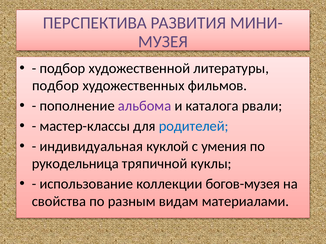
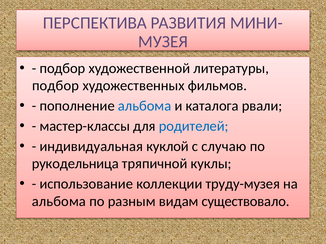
альбома at (145, 106) colour: purple -> blue
умения: умения -> случаю
богов-музея: богов-музея -> труду-музея
свойства at (59, 202): свойства -> альбома
материалами: материалами -> существовало
